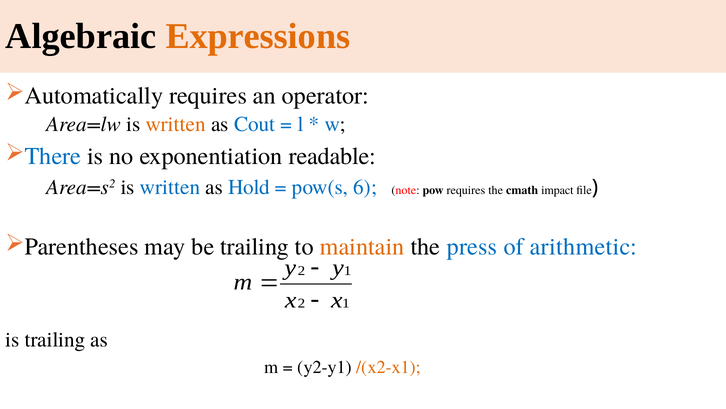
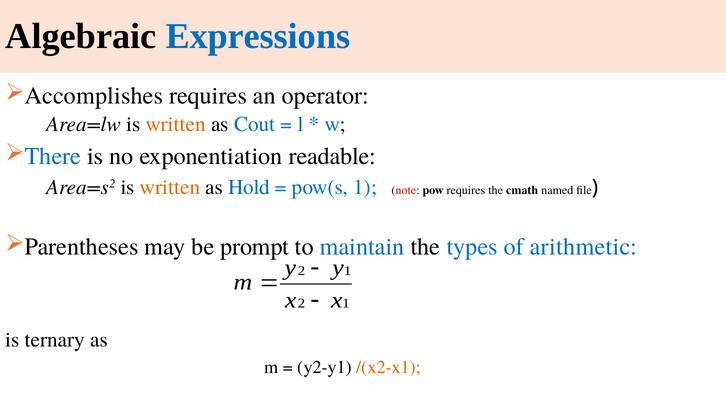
Expressions colour: orange -> blue
Automatically: Automatically -> Accomplishes
written at (170, 187) colour: blue -> orange
pow(s 6: 6 -> 1
impact: impact -> named
be trailing: trailing -> prompt
maintain colour: orange -> blue
press: press -> types
is trailing: trailing -> ternary
